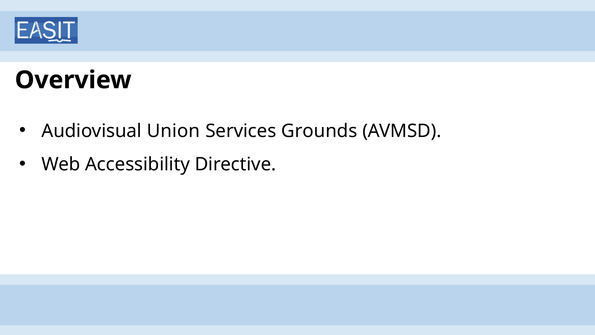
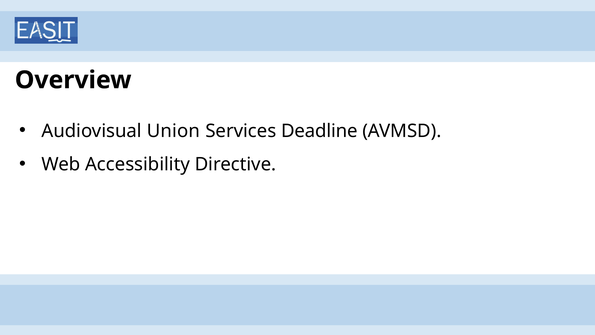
Grounds: Grounds -> Deadline
